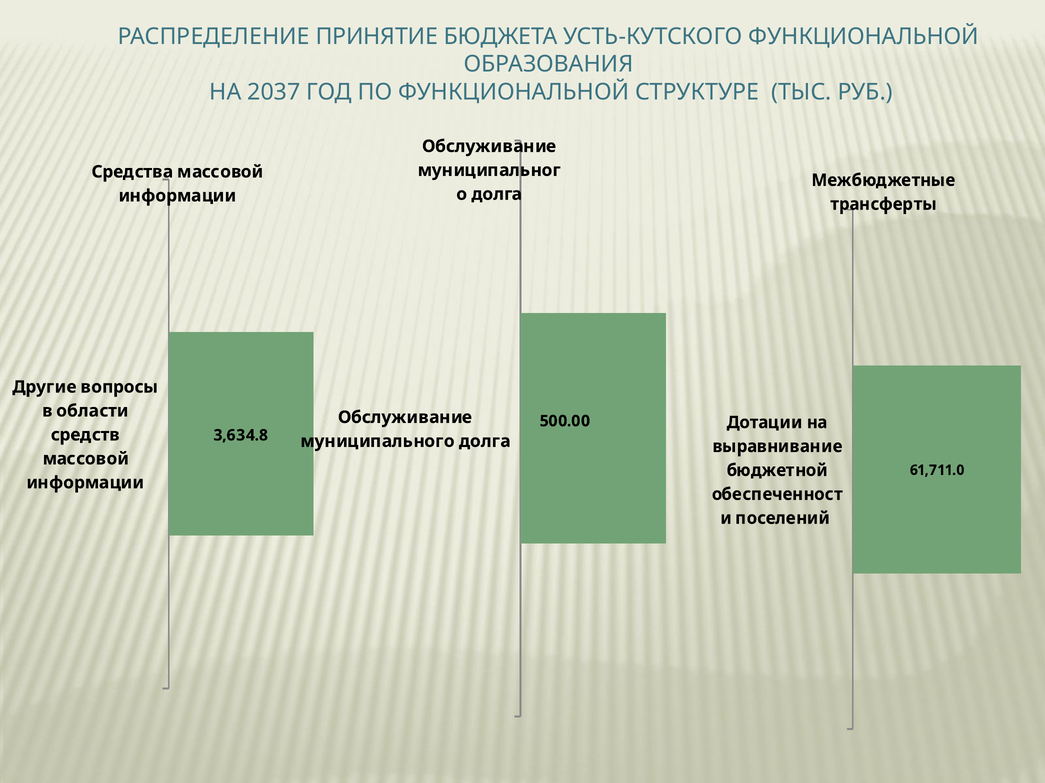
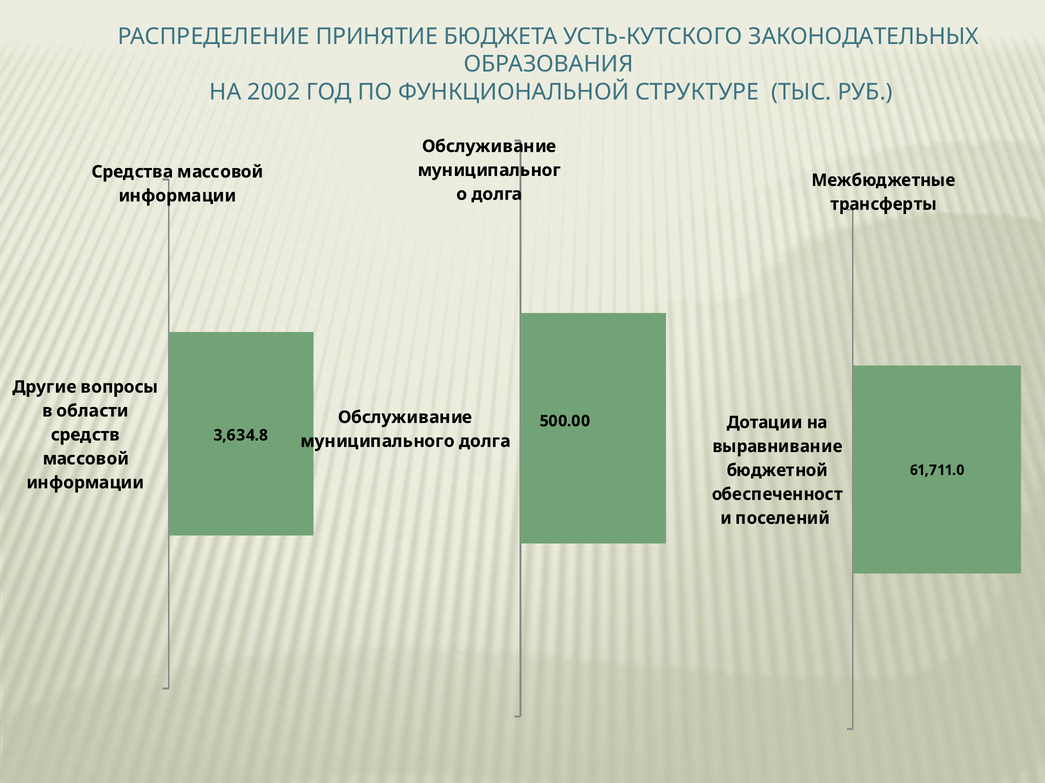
УСТЬ-КУТСКОГО ФУНКЦИОНАЛЬНОЙ: ФУНКЦИОНАЛЬНОЙ -> ЗАКОНОДАТЕЛЬНЫХ
2037: 2037 -> 2002
